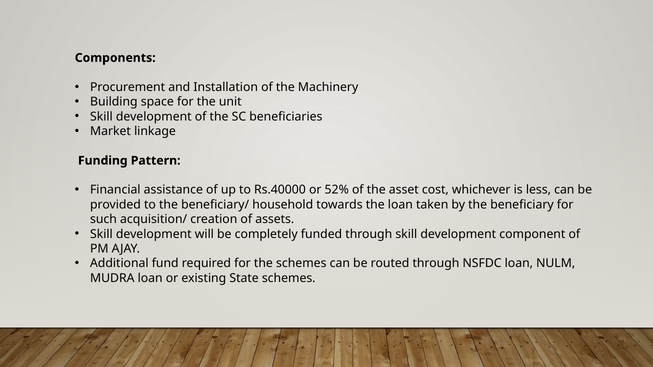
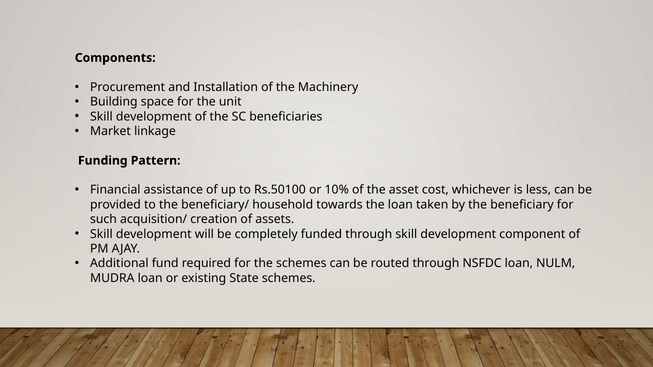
Rs.40000: Rs.40000 -> Rs.50100
52%: 52% -> 10%
